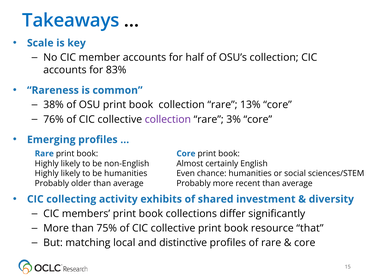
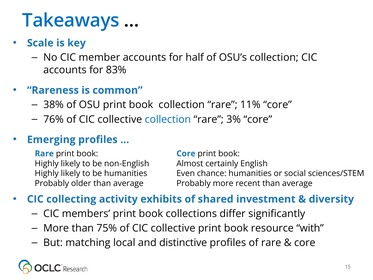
13%: 13% -> 11%
collection at (168, 119) colour: purple -> blue
that: that -> with
